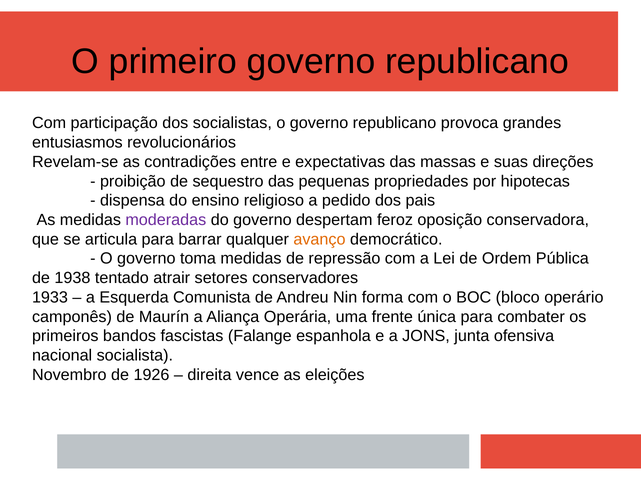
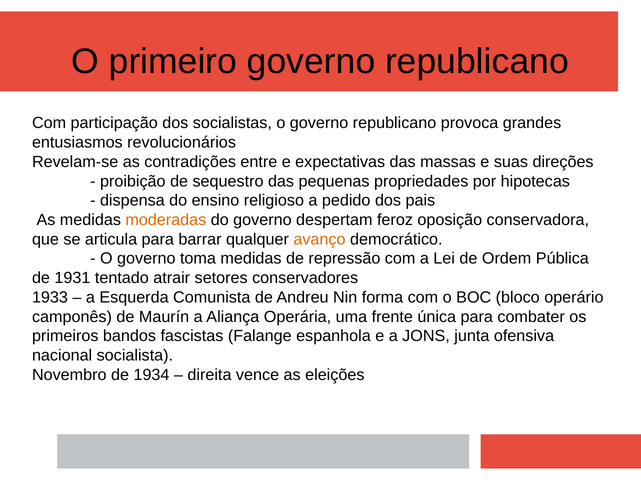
moderadas colour: purple -> orange
1938: 1938 -> 1931
1926: 1926 -> 1934
